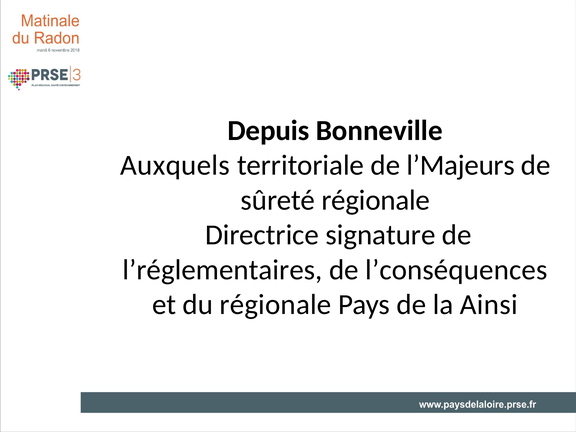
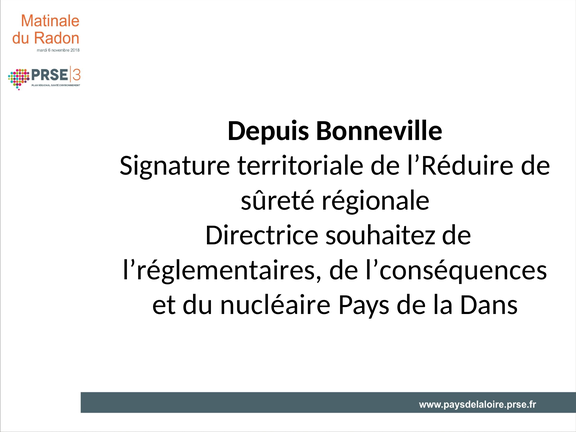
Auxquels: Auxquels -> Signature
l’Majeurs: l’Majeurs -> l’Réduire
signature: signature -> souhaitez
du régionale: régionale -> nucléaire
Ainsi: Ainsi -> Dans
